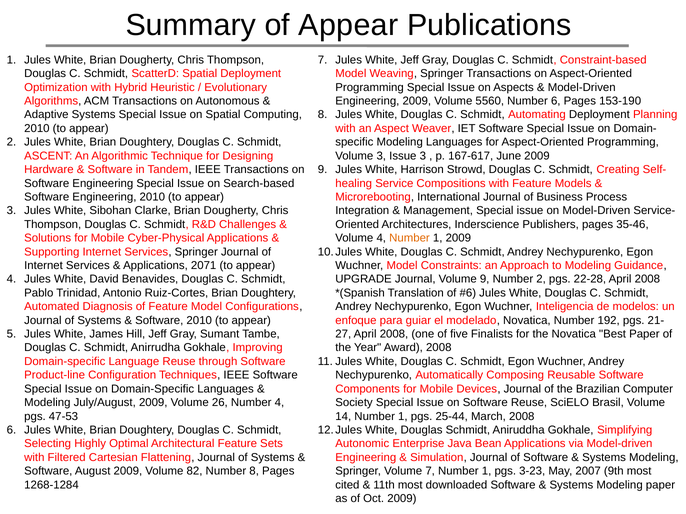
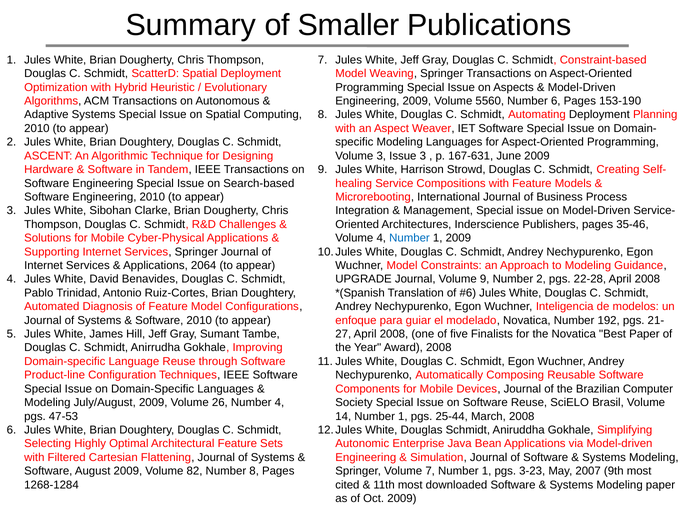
of Appear: Appear -> Smaller
167-617: 167-617 -> 167-631
Number at (409, 238) colour: orange -> blue
2071: 2071 -> 2064
